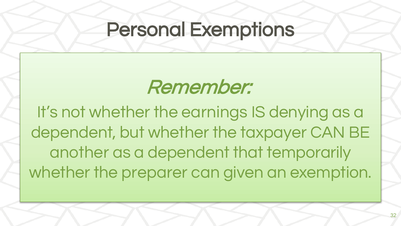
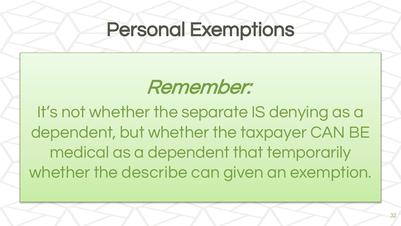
earnings: earnings -> separate
another: another -> medical
preparer: preparer -> describe
